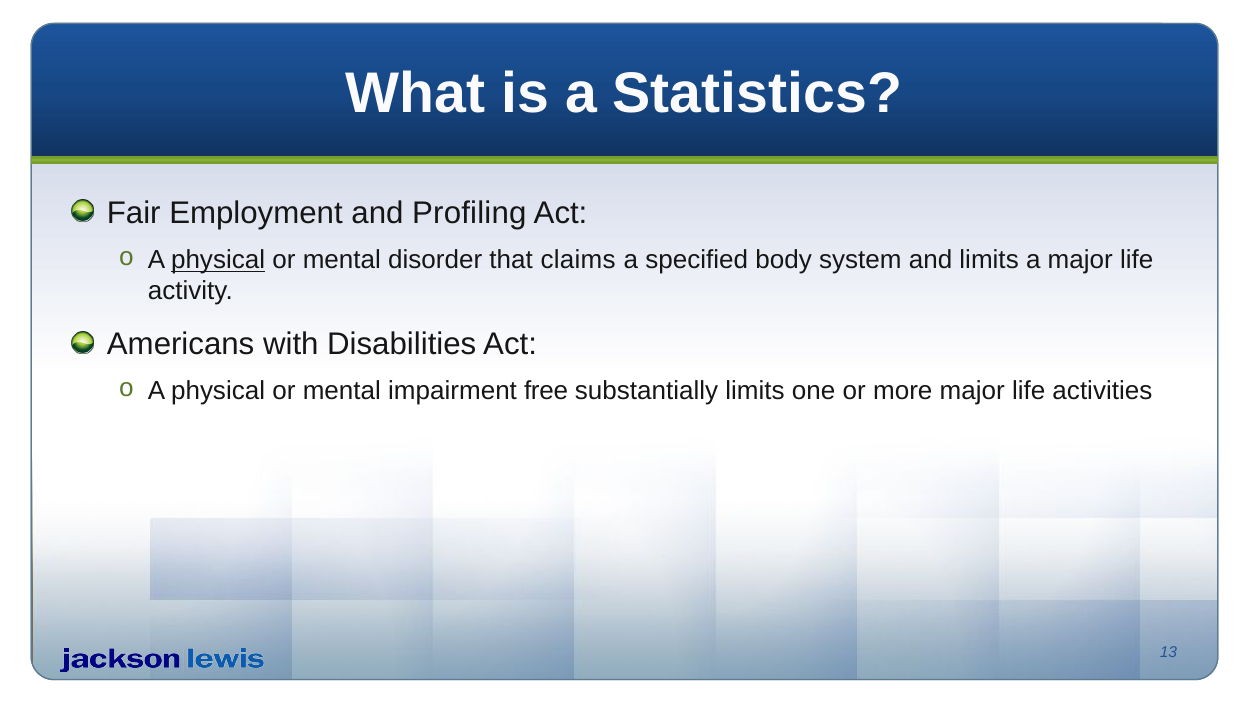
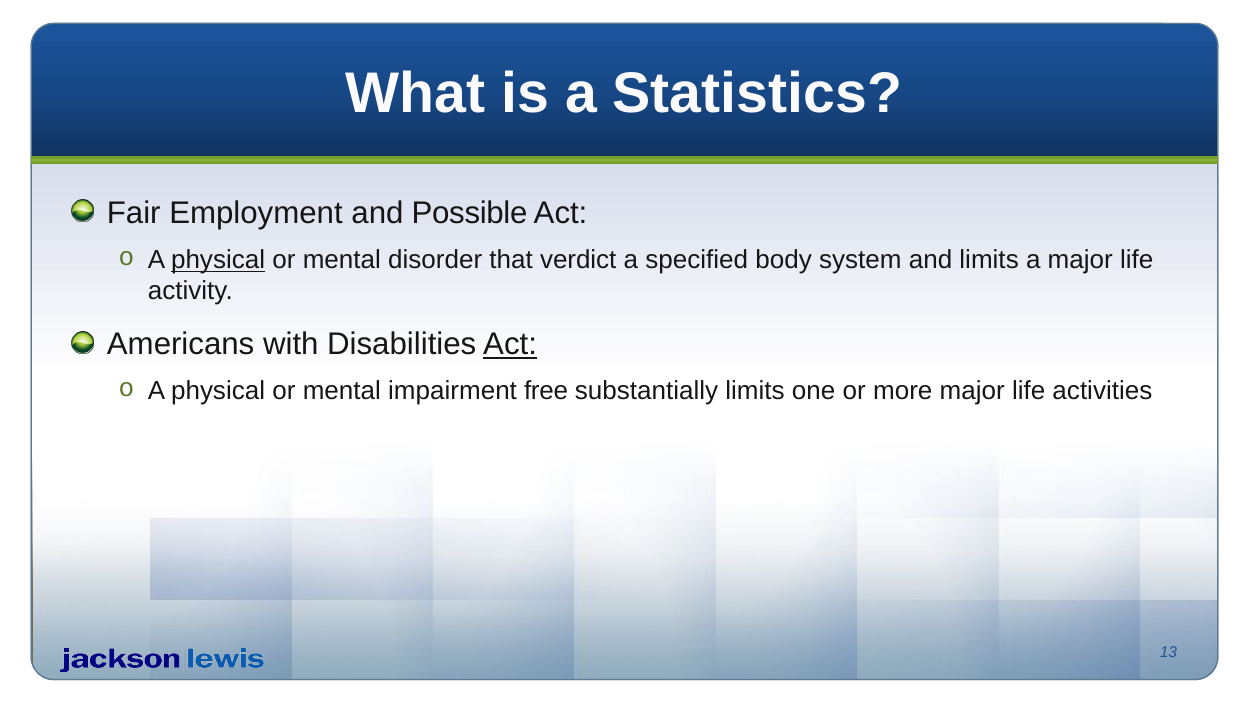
Profiling: Profiling -> Possible
claims: claims -> verdict
Act at (510, 344) underline: none -> present
